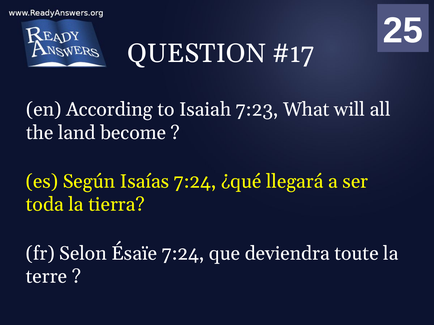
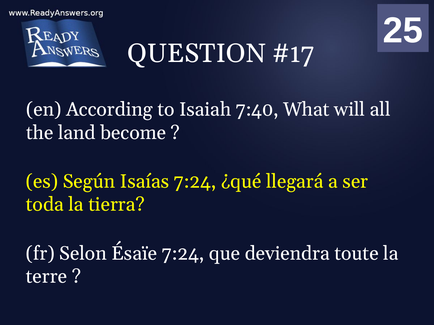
7:23: 7:23 -> 7:40
